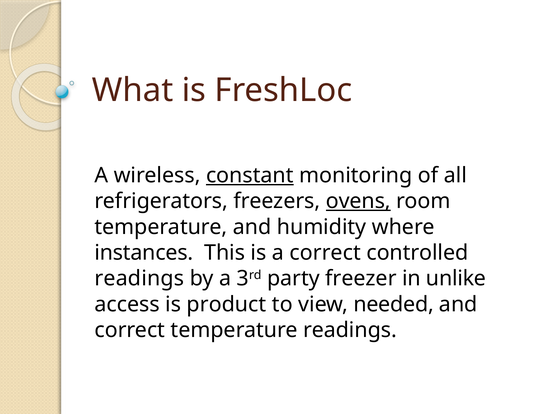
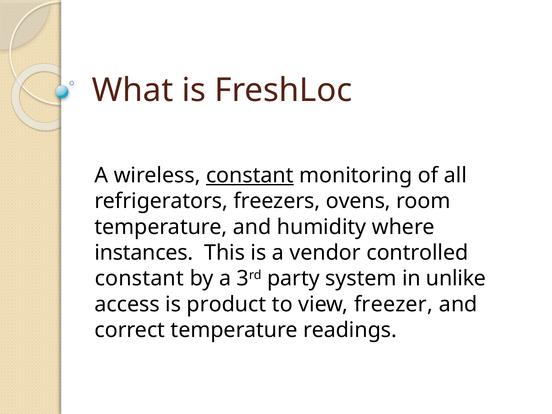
ovens underline: present -> none
a correct: correct -> vendor
readings at (139, 278): readings -> constant
freezer: freezer -> system
needed: needed -> freezer
